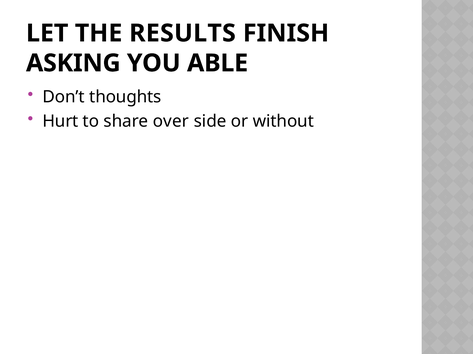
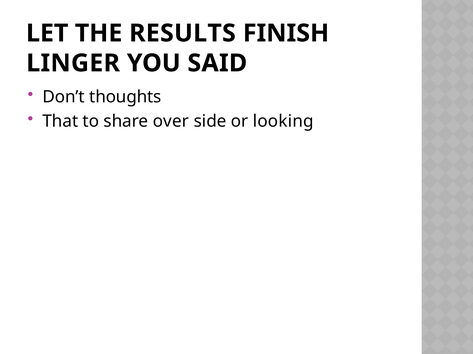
ASKING: ASKING -> LINGER
ABLE: ABLE -> SAID
Hurt: Hurt -> That
without: without -> looking
